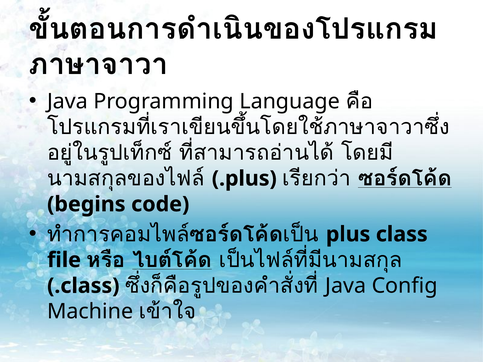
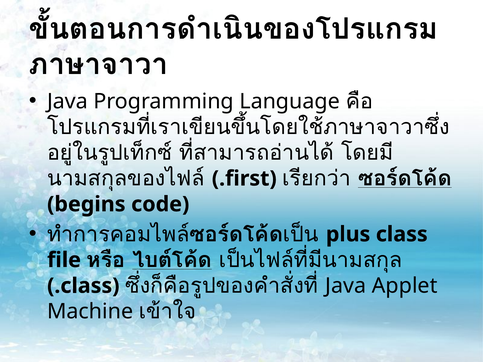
.plus: .plus -> .first
Config: Config -> Applet
